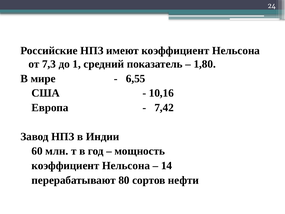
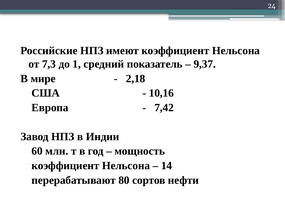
1,80: 1,80 -> 9,37
6,55: 6,55 -> 2,18
